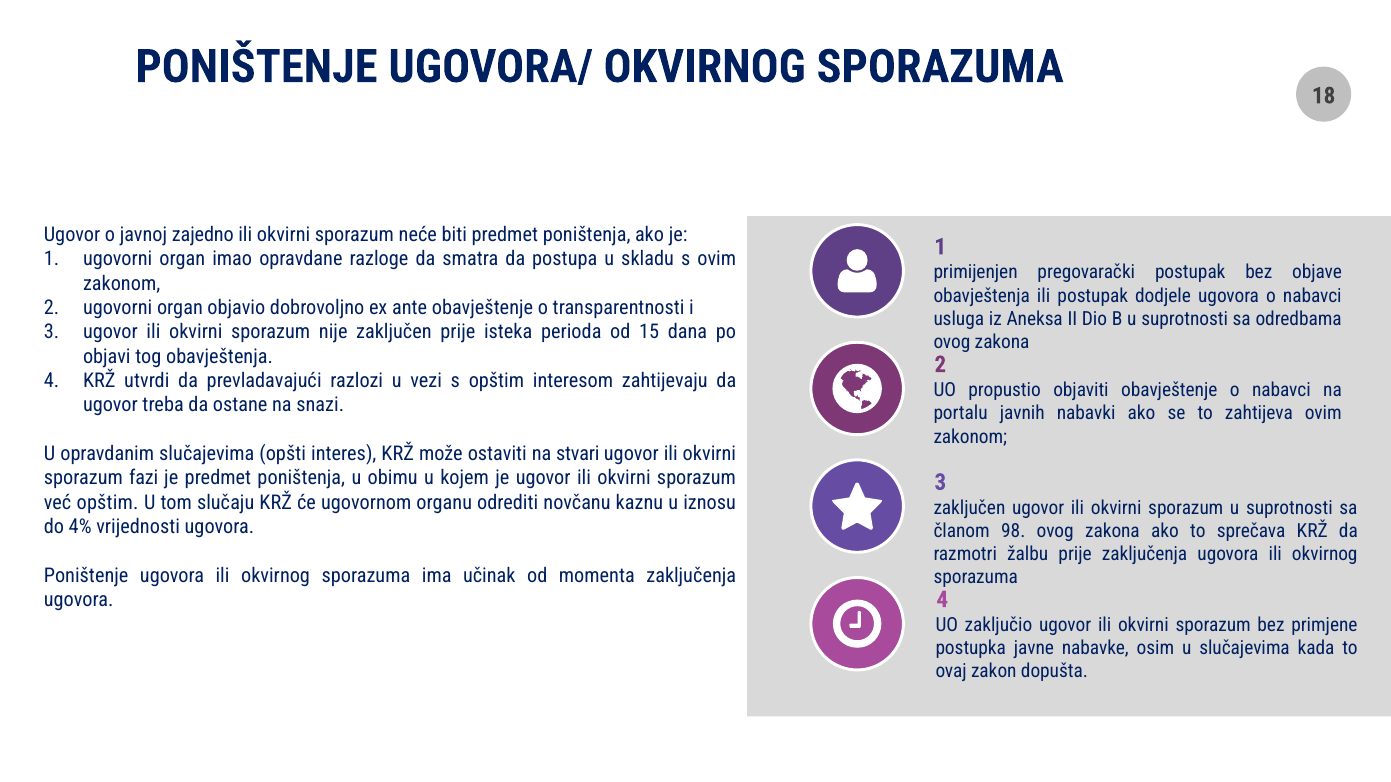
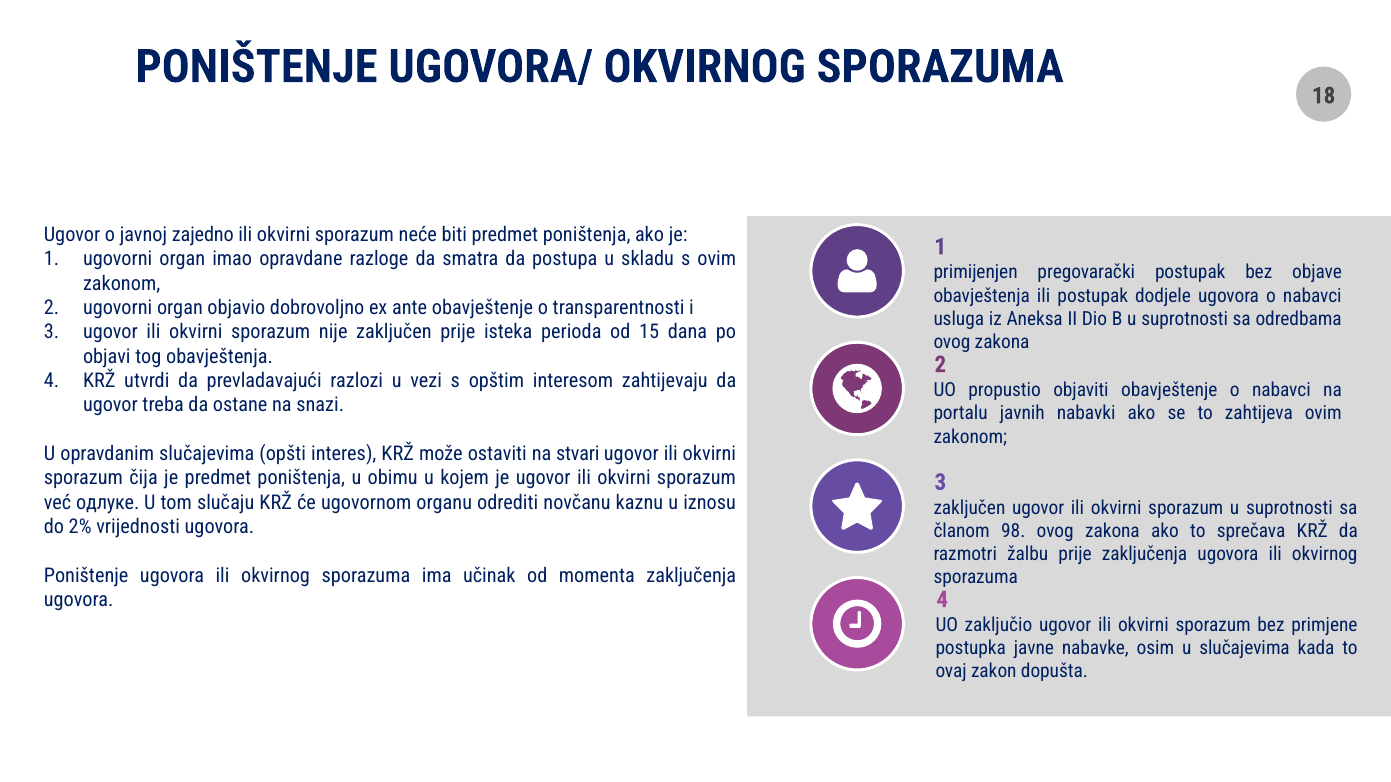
fazi: fazi -> čija
već opštim: opštim -> одлуке
4%: 4% -> 2%
